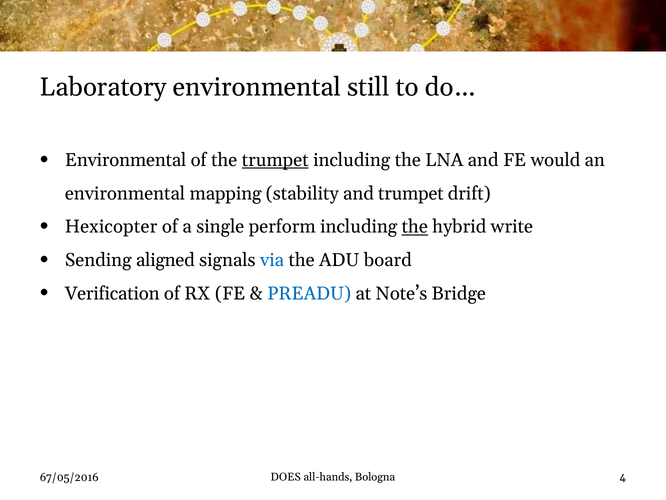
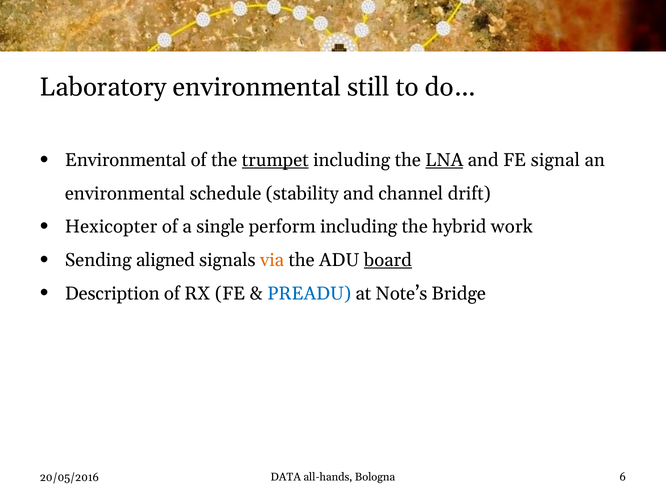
LNA underline: none -> present
would: would -> signal
mapping: mapping -> schedule
and trumpet: trumpet -> channel
the at (415, 227) underline: present -> none
write: write -> work
via colour: blue -> orange
board underline: none -> present
Verification: Verification -> Description
DOES: DOES -> DATA
4: 4 -> 6
67/05/2016: 67/05/2016 -> 20/05/2016
